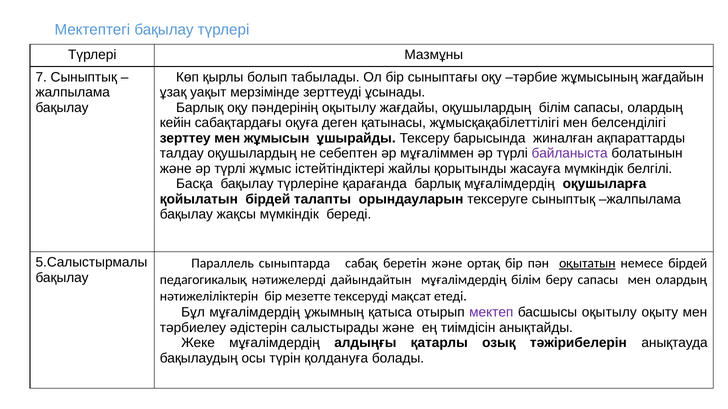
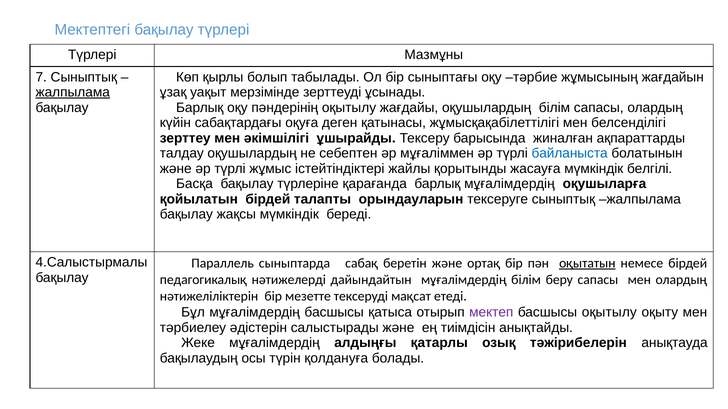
жалпылама at (73, 92) underline: none -> present
кейін: кейін -> күйін
жұмысын: жұмысын -> әкімшілігі
байланыста colour: purple -> blue
5.Салыстырмалы: 5.Салыстырмалы -> 4.Салыстырмалы
мұғалімдердің ұжымның: ұжымның -> басшысы
